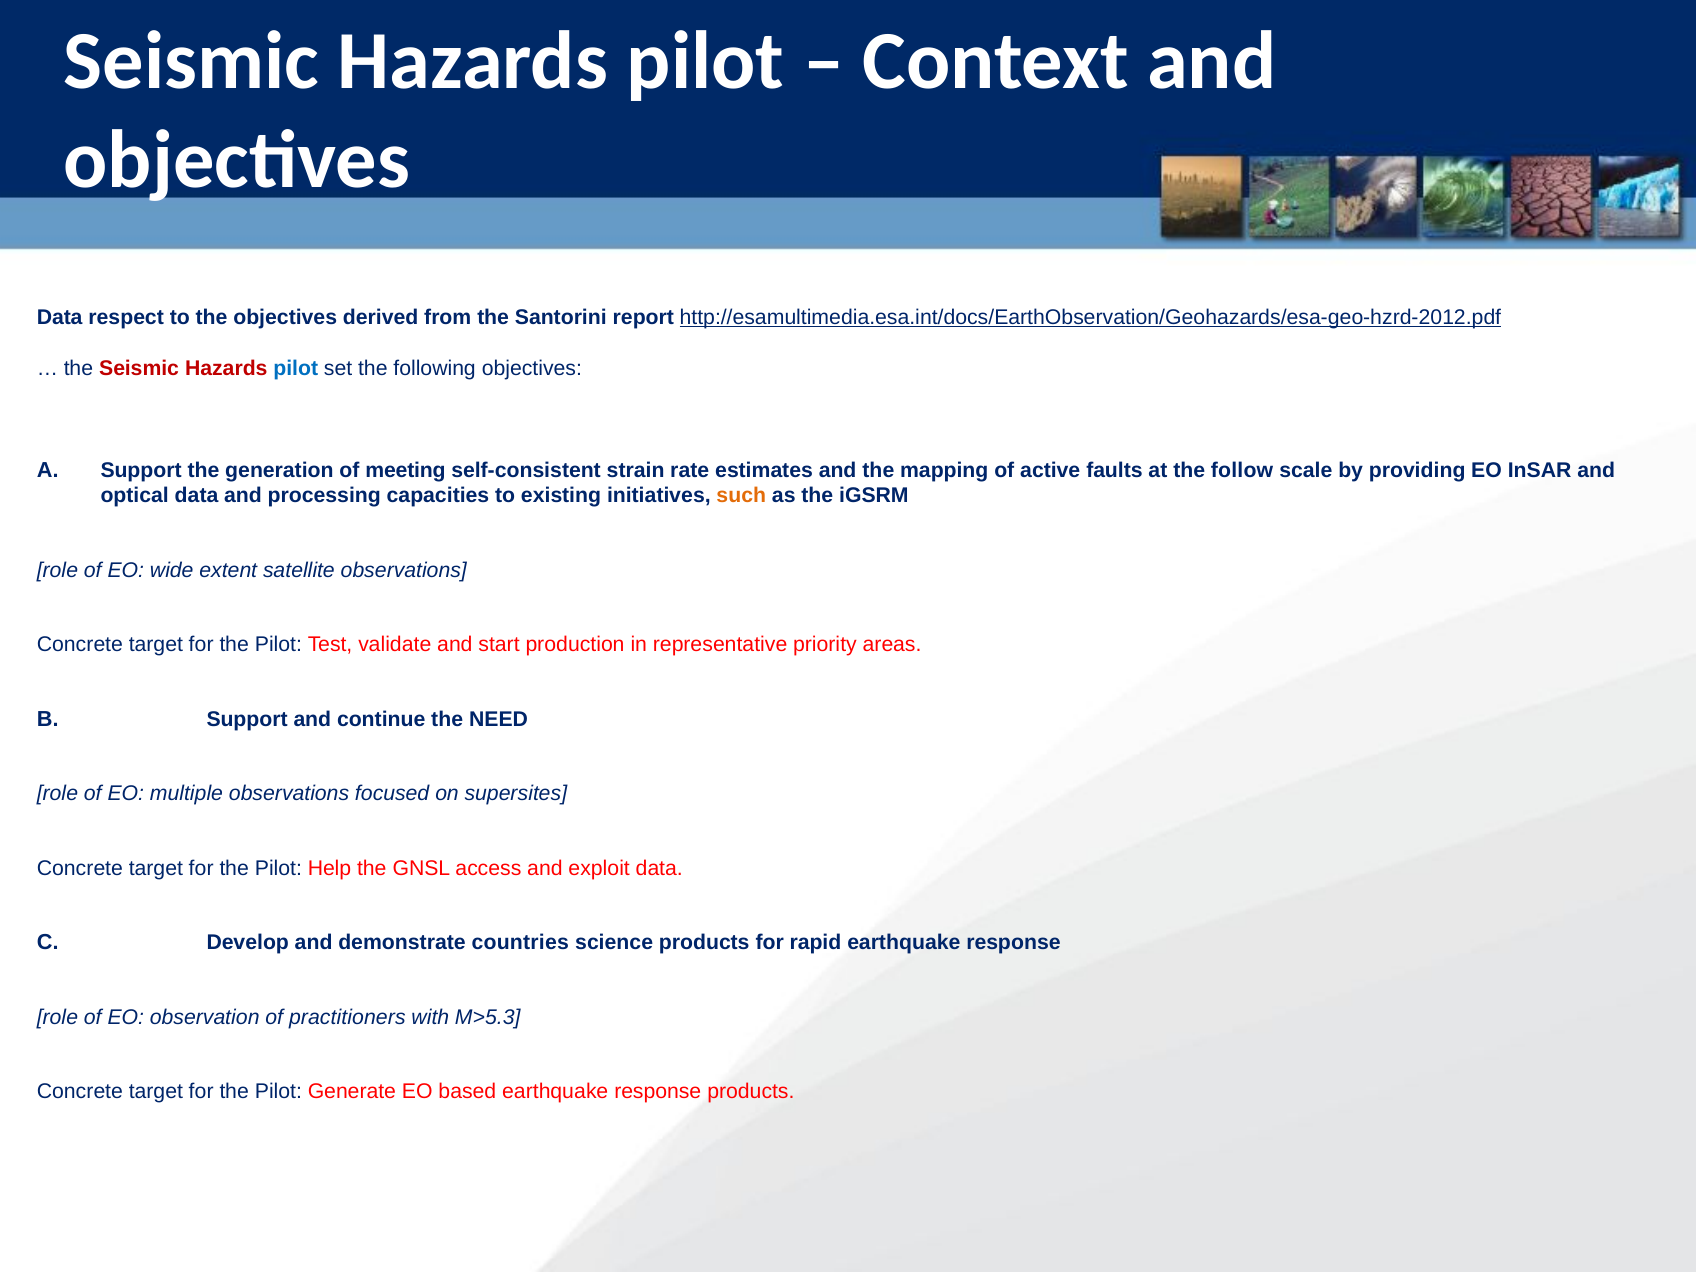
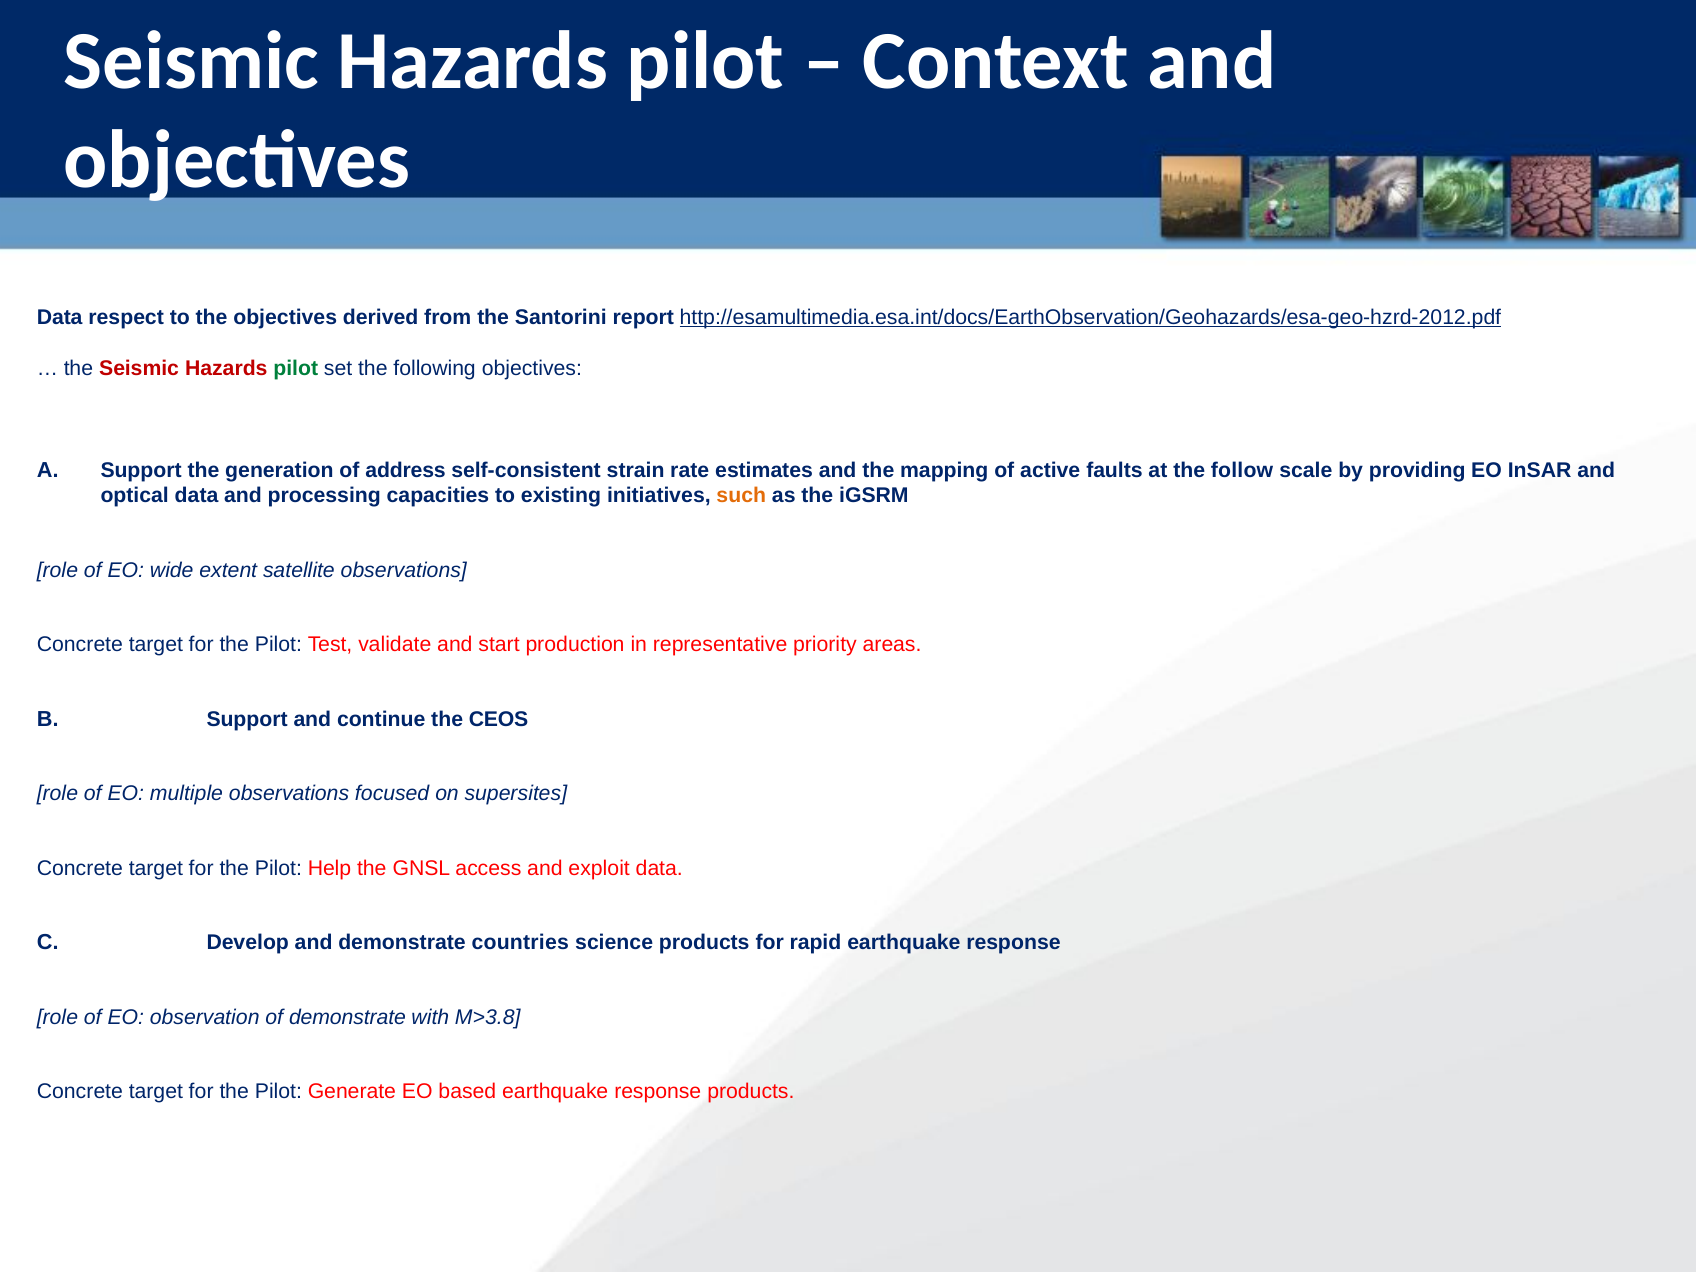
pilot at (296, 368) colour: blue -> green
meeting: meeting -> address
NEED: NEED -> CEOS
of practitioners: practitioners -> demonstrate
M>5.3: M>5.3 -> M>3.8
